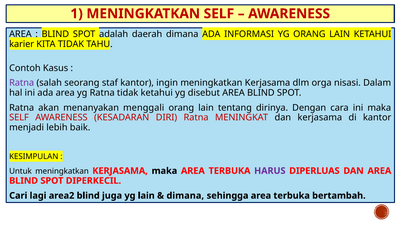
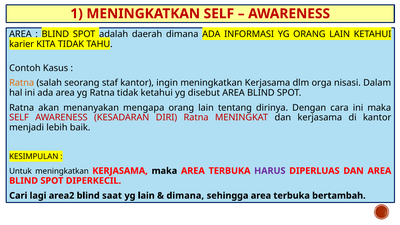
Ratna at (22, 83) colour: purple -> orange
menggali: menggali -> mengapa
juga: juga -> saat
